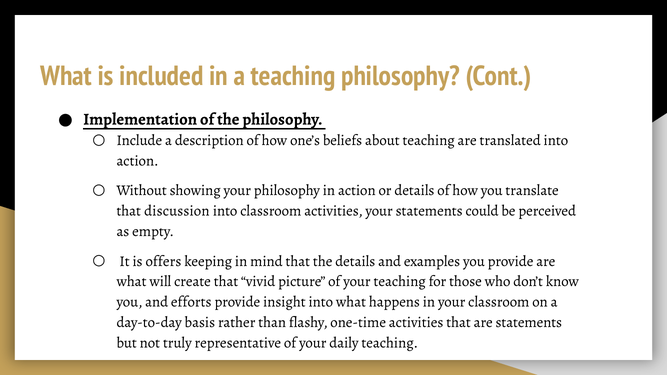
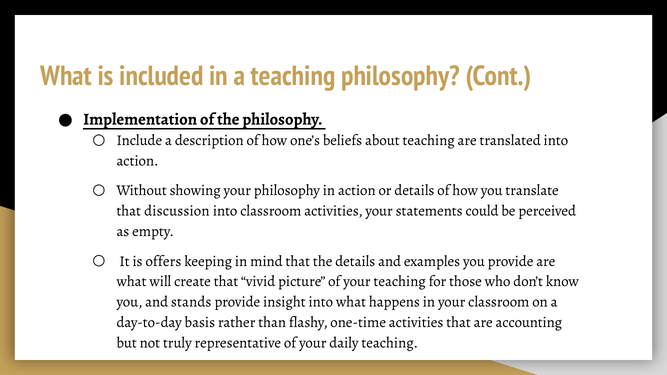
efforts: efforts -> stands
are statements: statements -> accounting
